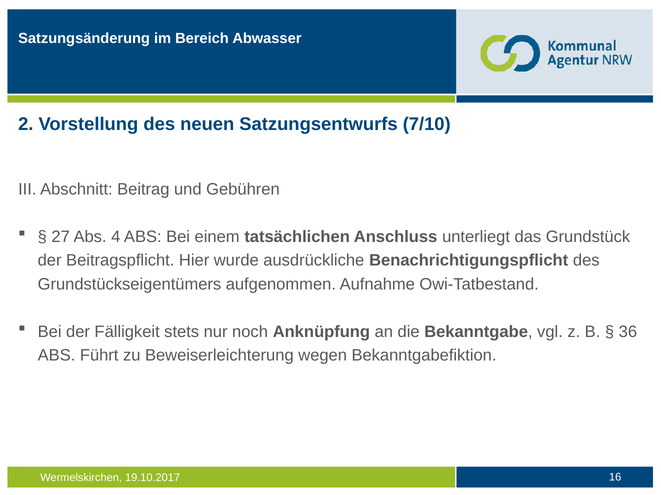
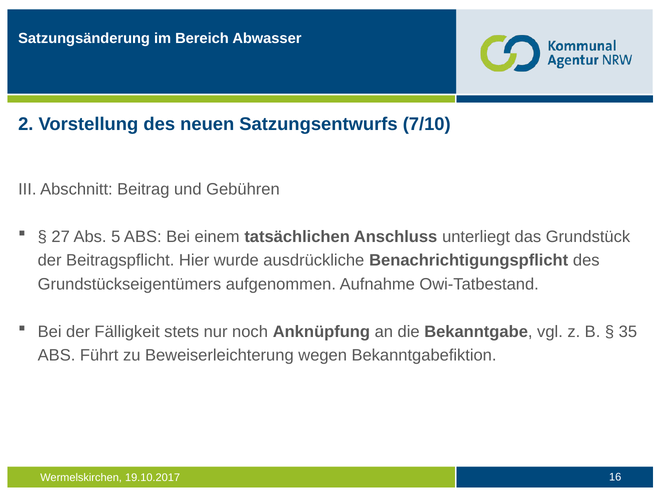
4: 4 -> 5
36: 36 -> 35
